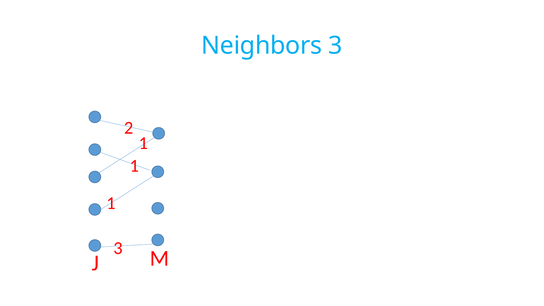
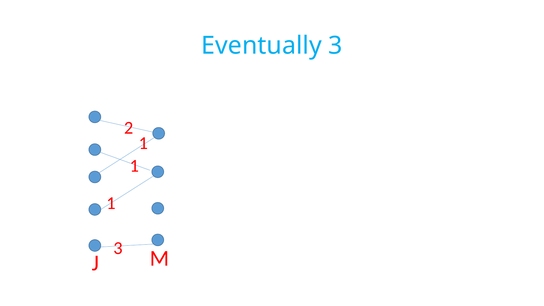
Neighbors: Neighbors -> Eventually
